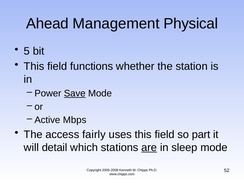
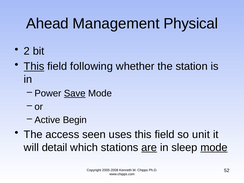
5: 5 -> 2
This at (34, 66) underline: none -> present
functions: functions -> following
Mbps: Mbps -> Begin
fairly: fairly -> seen
part: part -> unit
mode at (214, 147) underline: none -> present
